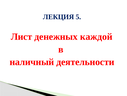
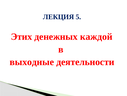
Лист: Лист -> Этих
наличный: наличный -> выходные
